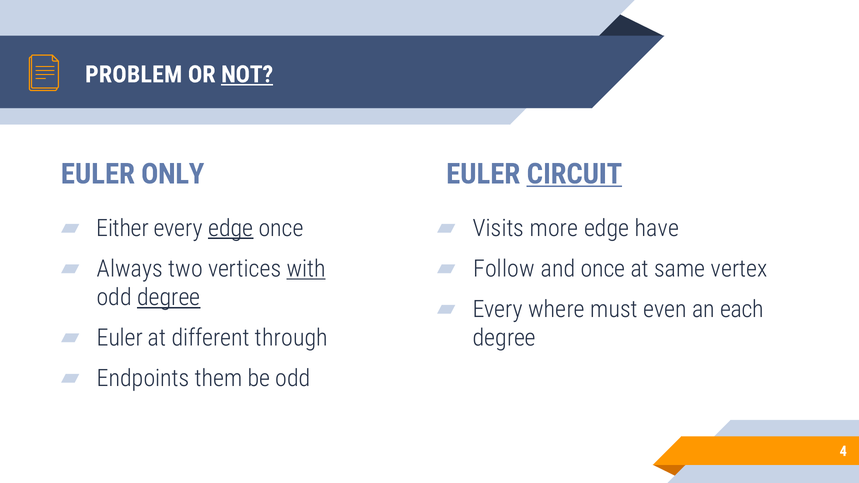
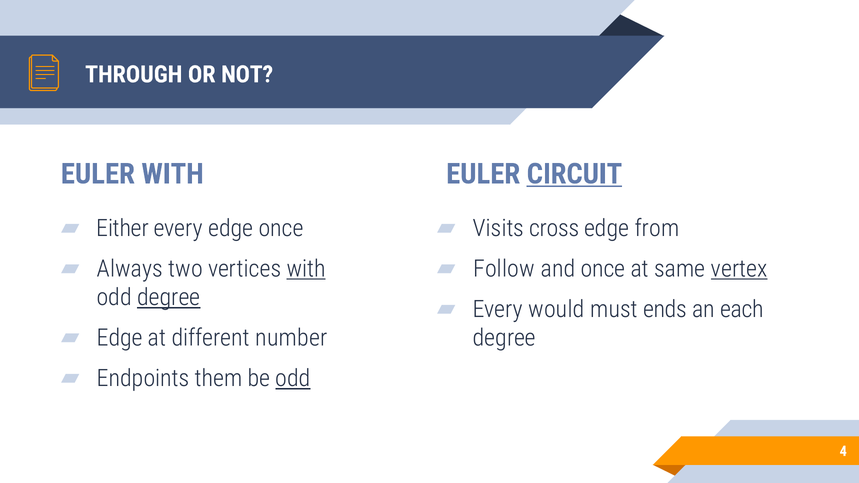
PROBLEM: PROBLEM -> THROUGH
NOT underline: present -> none
EULER ONLY: ONLY -> WITH
edge at (231, 228) underline: present -> none
more: more -> cross
have: have -> from
vertex underline: none -> present
where: where -> would
even: even -> ends
Euler at (120, 338): Euler -> Edge
through: through -> number
odd at (293, 379) underline: none -> present
